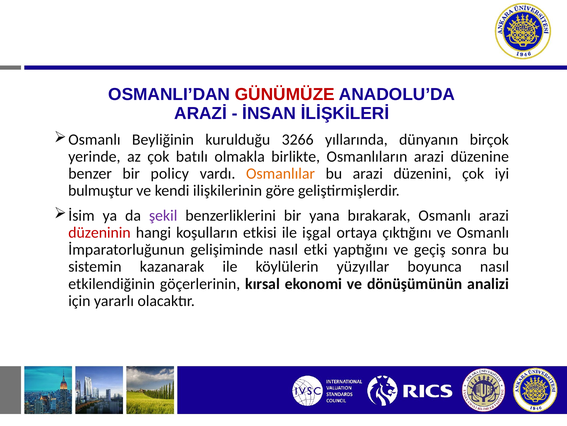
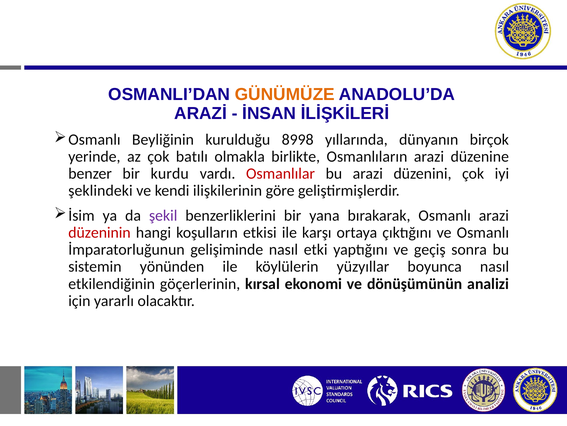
GÜNÜMÜZE colour: red -> orange
3266: 3266 -> 8998
policy: policy -> kurdu
Osmanlılar colour: orange -> red
bulmuştur: bulmuştur -> şeklindeki
işgal: işgal -> karşı
kazanarak: kazanarak -> yönünden
